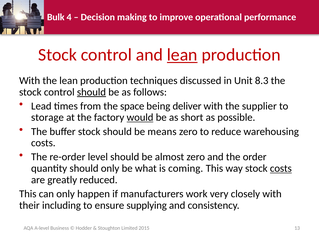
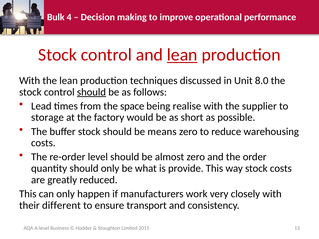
8.3: 8.3 -> 8.0
deliver: deliver -> realise
would underline: present -> none
coming: coming -> provide
costs at (281, 169) underline: present -> none
including: including -> different
supplying: supplying -> transport
